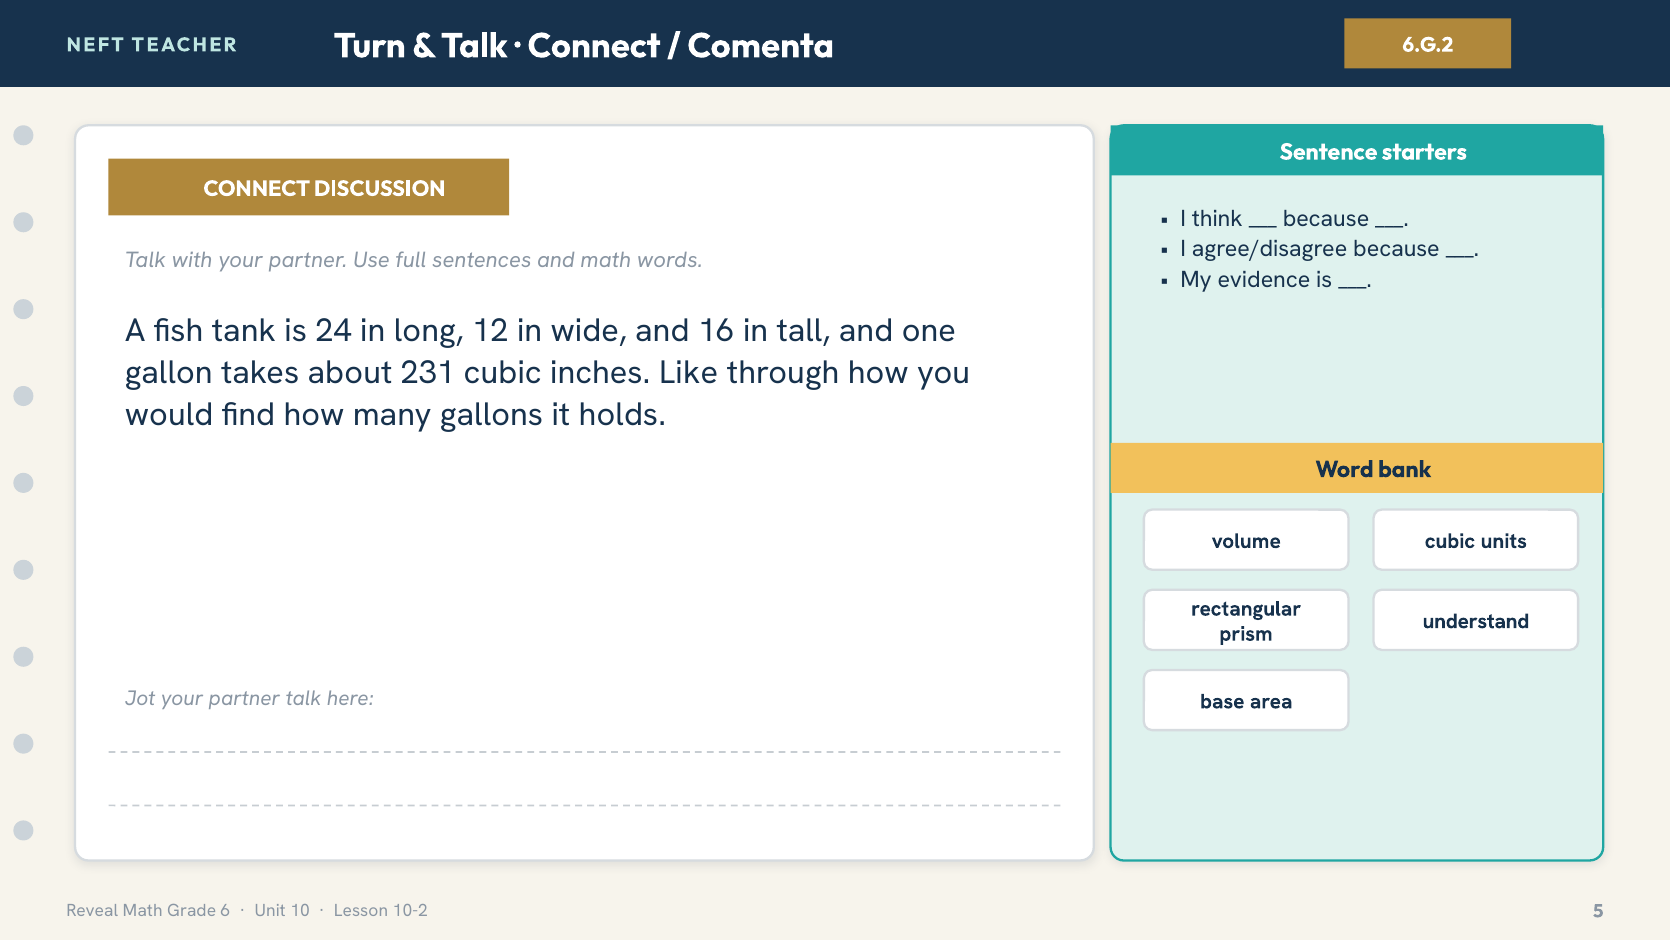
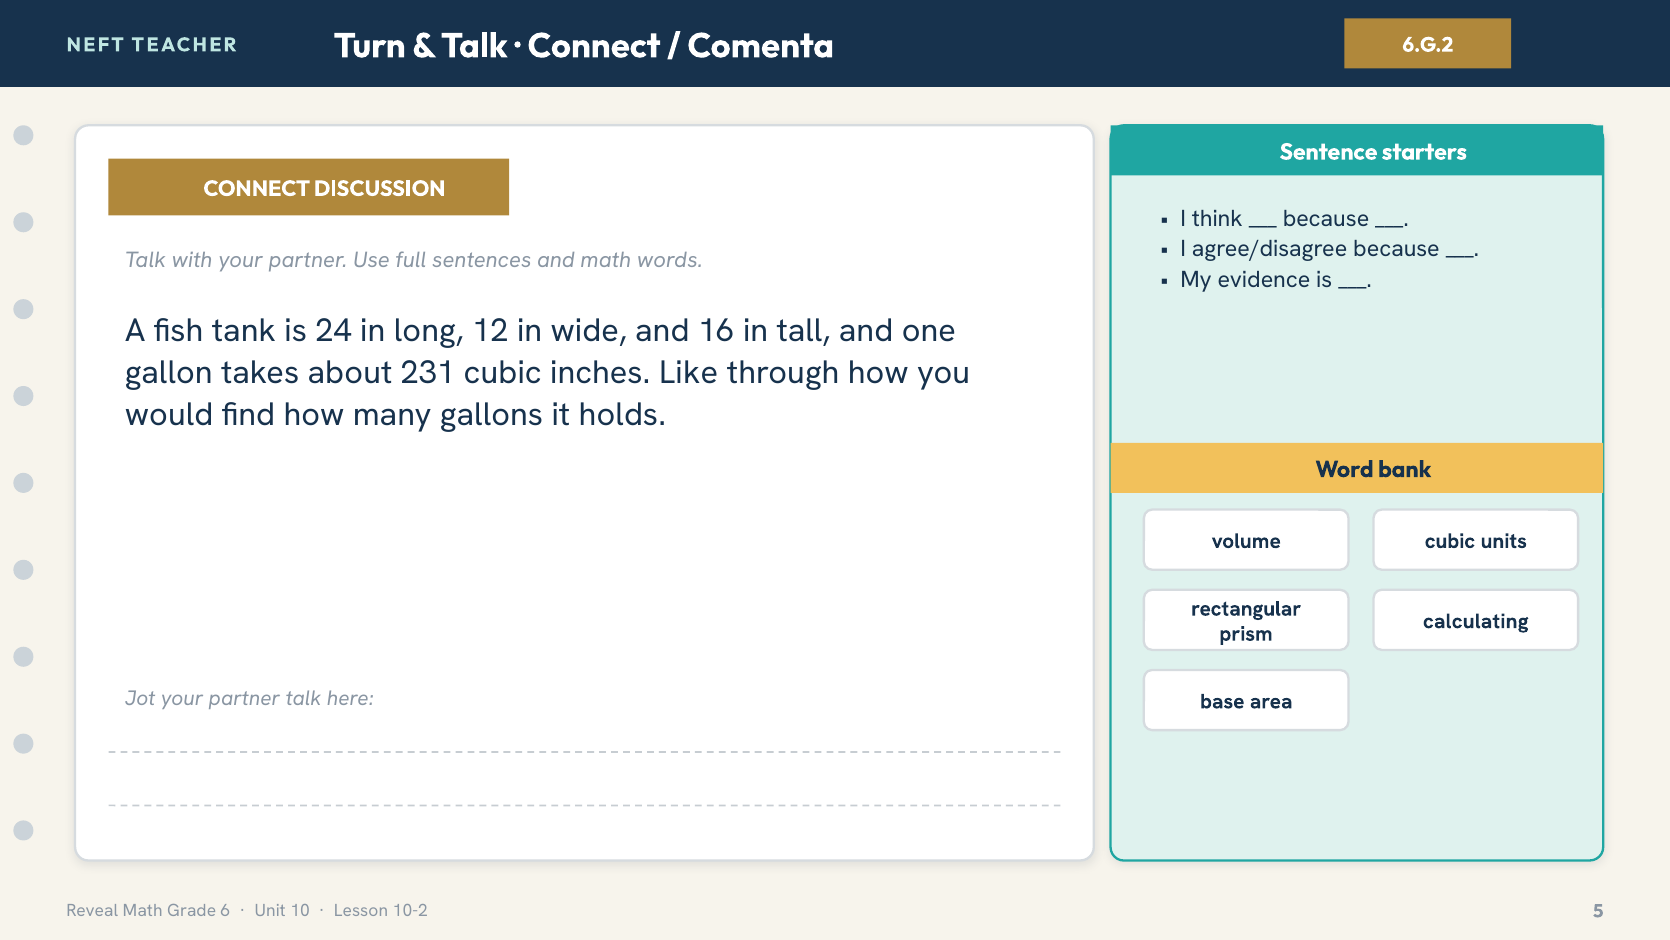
understand: understand -> calculating
